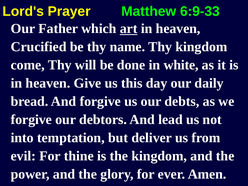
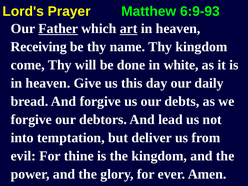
6:9-33: 6:9-33 -> 6:9-93
Father underline: none -> present
Crucified: Crucified -> Receiving
